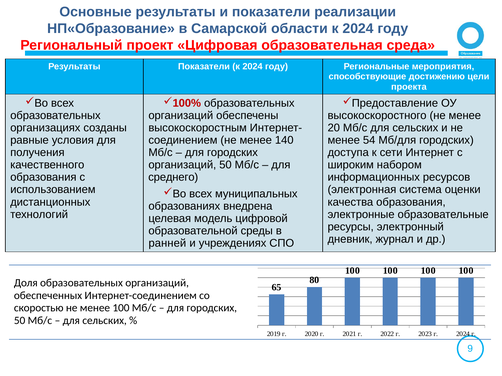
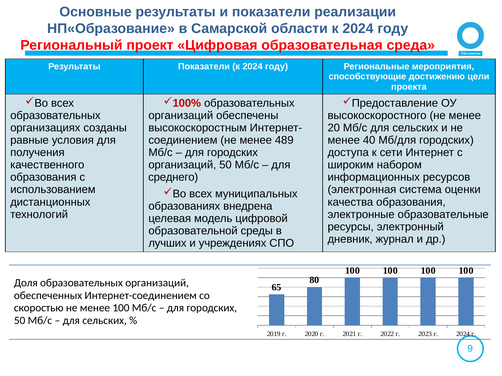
140: 140 -> 489
54: 54 -> 40
ранней: ранней -> лучших
